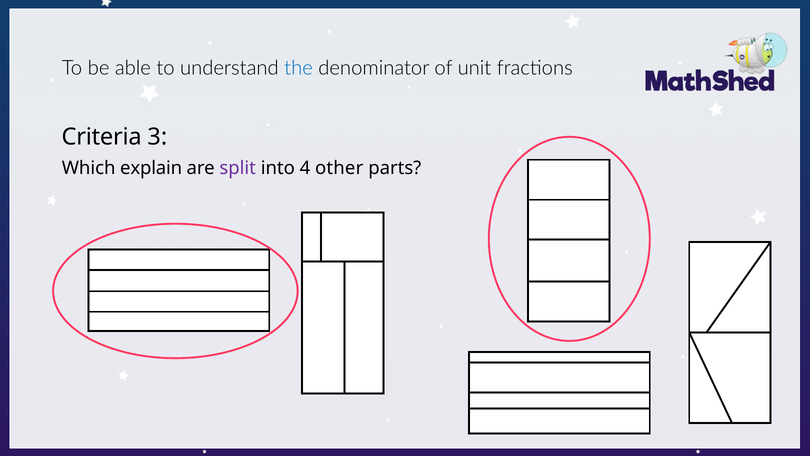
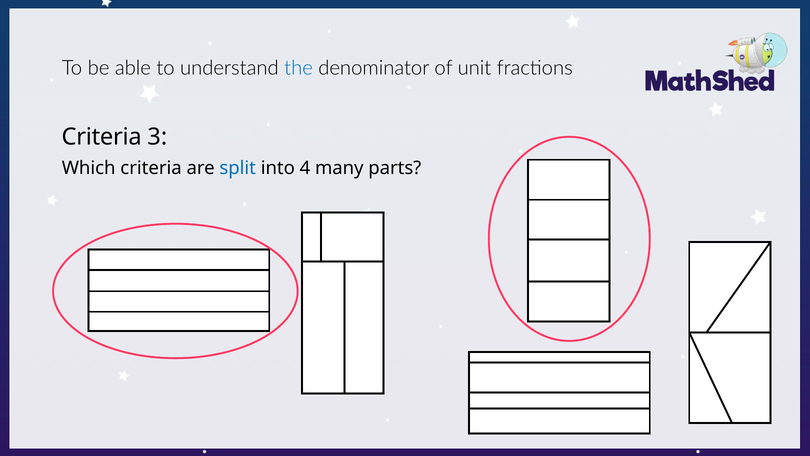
Which explain: explain -> criteria
split colour: purple -> blue
other: other -> many
